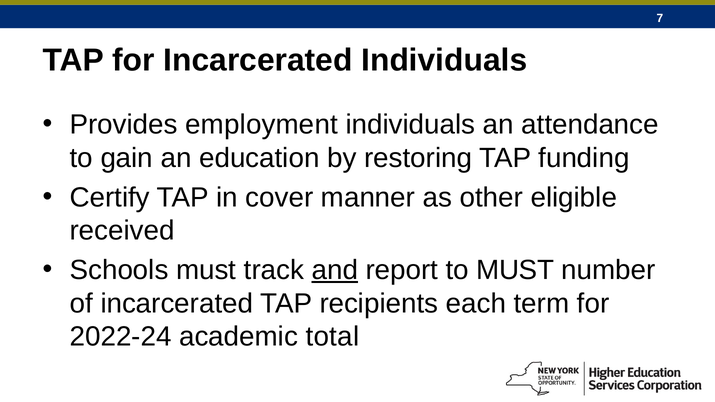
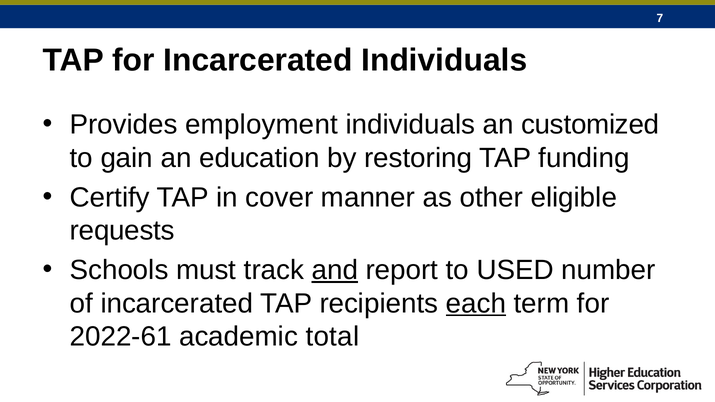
attendance: attendance -> customized
received: received -> requests
to MUST: MUST -> USED
each underline: none -> present
2022-24: 2022-24 -> 2022-61
